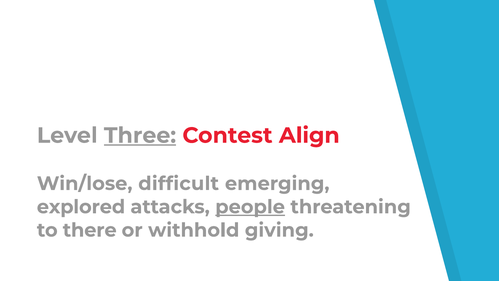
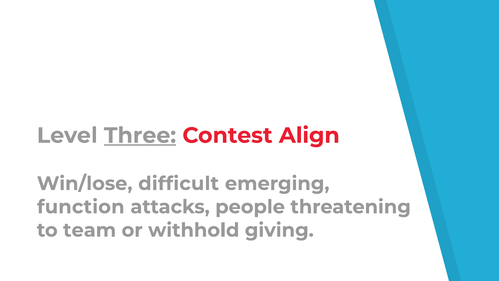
explored: explored -> function
people underline: present -> none
there: there -> team
